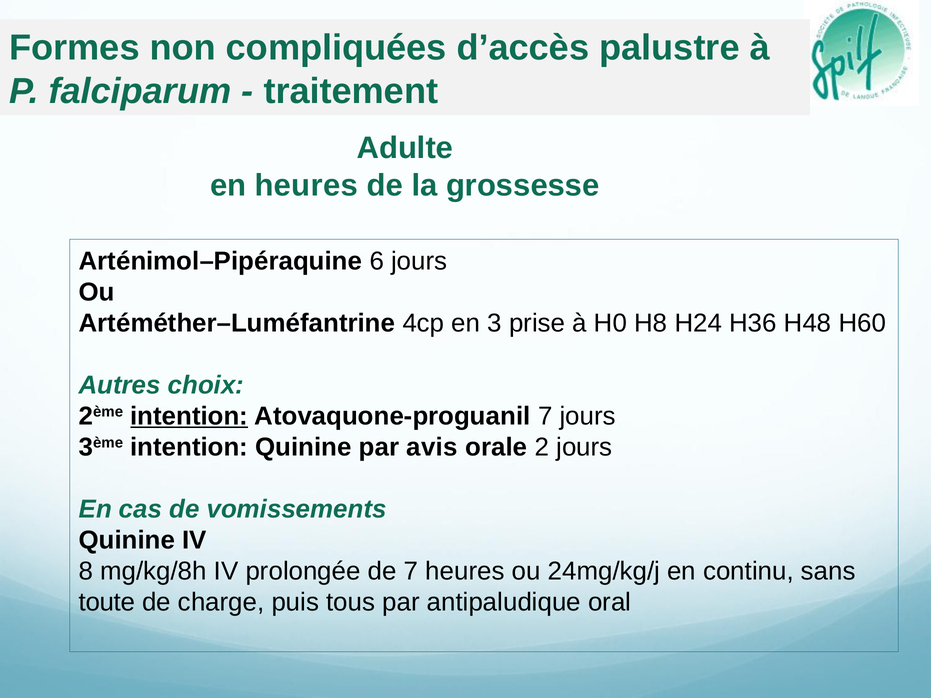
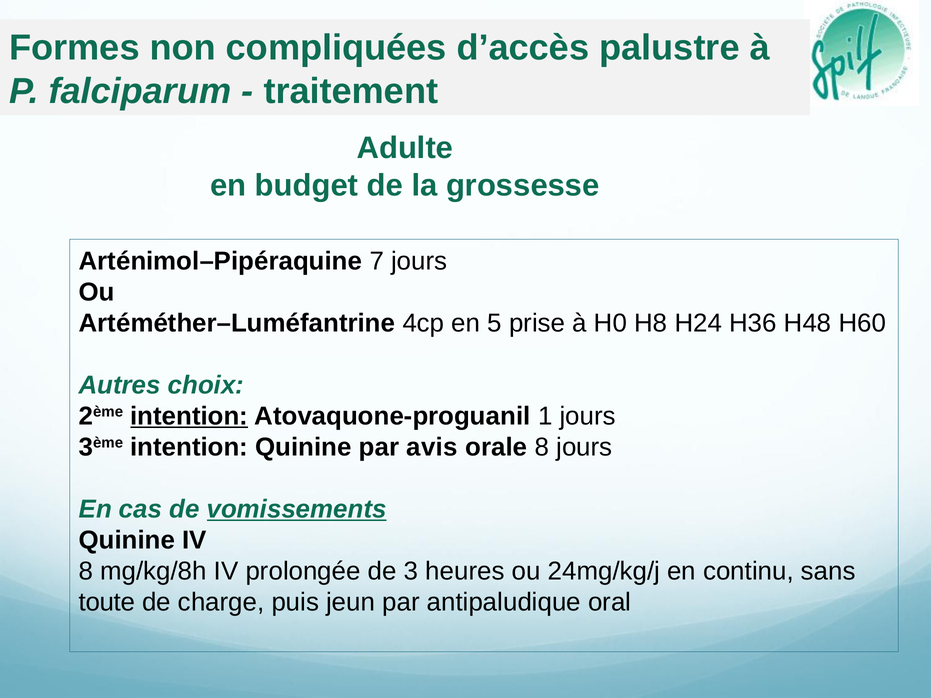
en heures: heures -> budget
6: 6 -> 7
3: 3 -> 5
Atovaquone-proguanil 7: 7 -> 1
orale 2: 2 -> 8
vomissements underline: none -> present
de 7: 7 -> 3
tous: tous -> jeun
